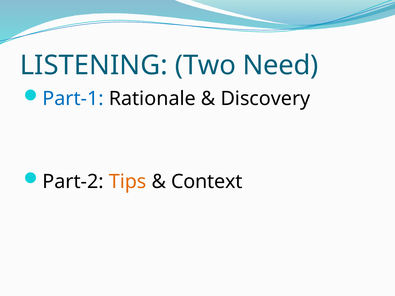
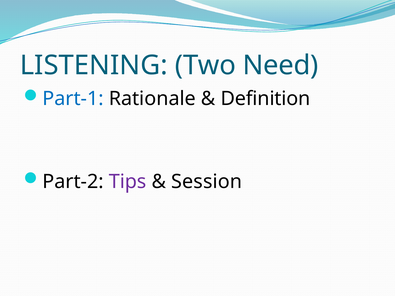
Discovery: Discovery -> Definition
Tips colour: orange -> purple
Context: Context -> Session
